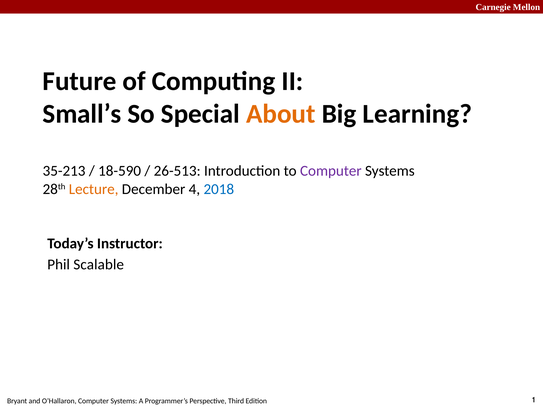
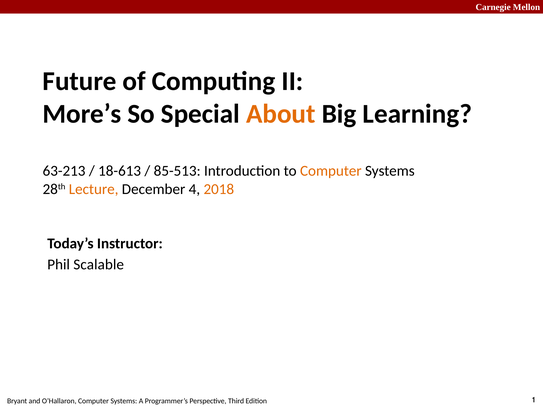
Small’s: Small’s -> More’s
35-213: 35-213 -> 63-213
18-590: 18-590 -> 18-613
26-513: 26-513 -> 85-513
Computer at (331, 171) colour: purple -> orange
2018 colour: blue -> orange
